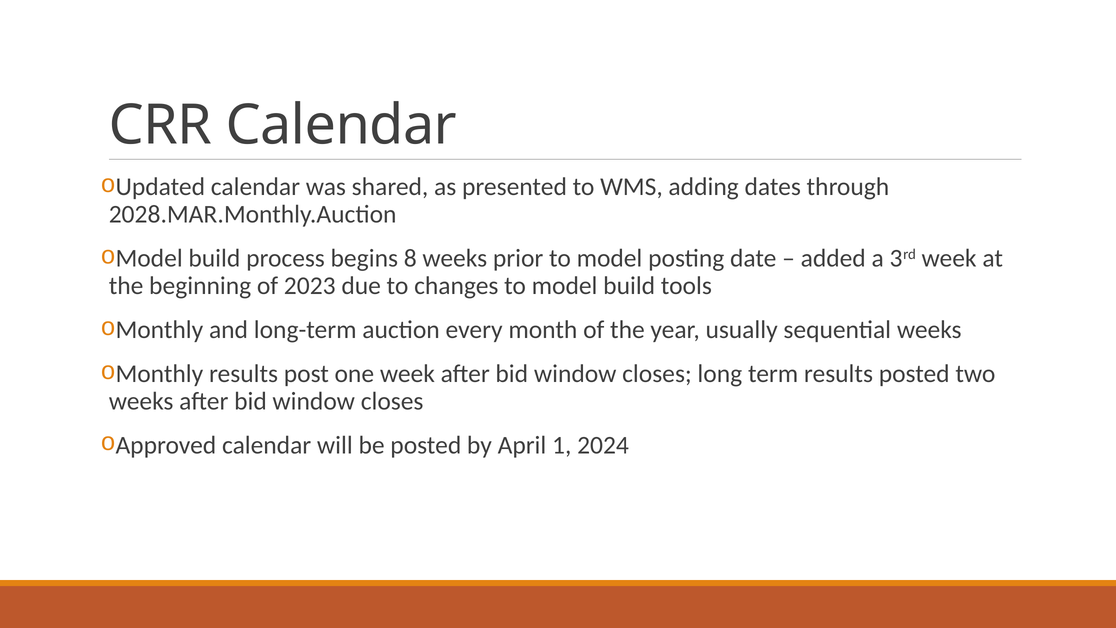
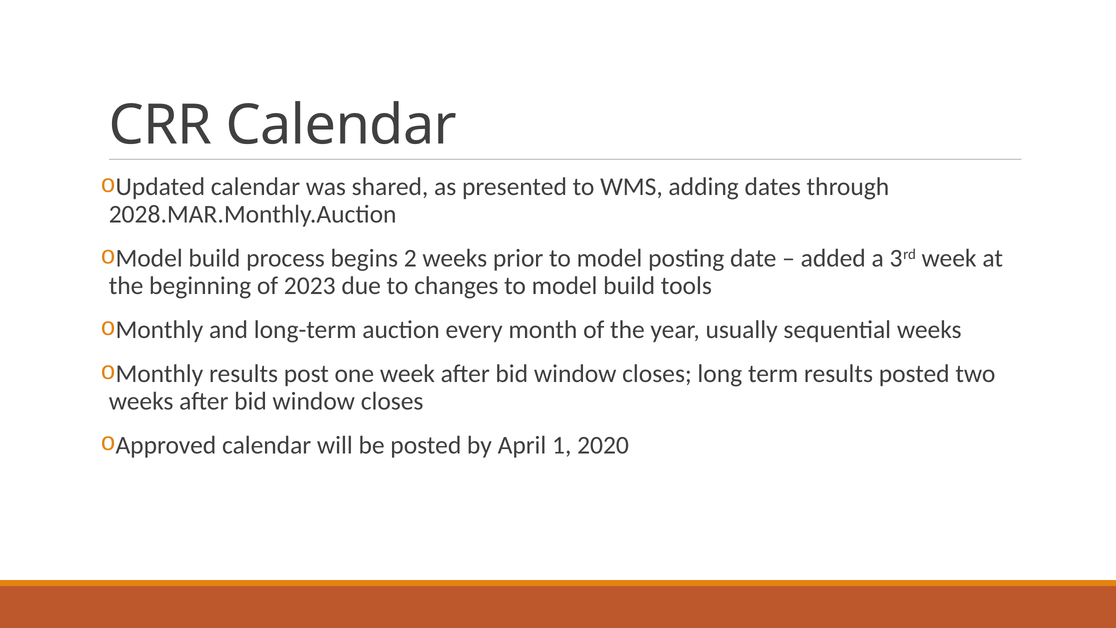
8: 8 -> 2
2024: 2024 -> 2020
